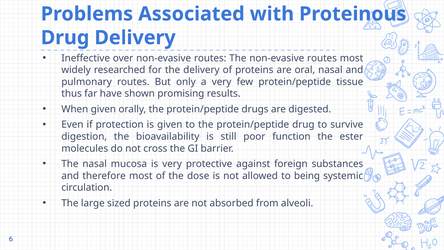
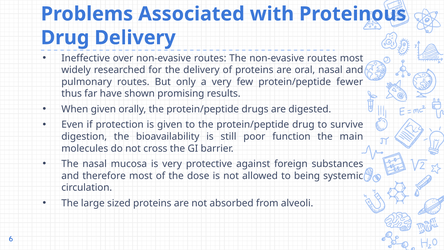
tissue: tissue -> fewer
ester: ester -> main
